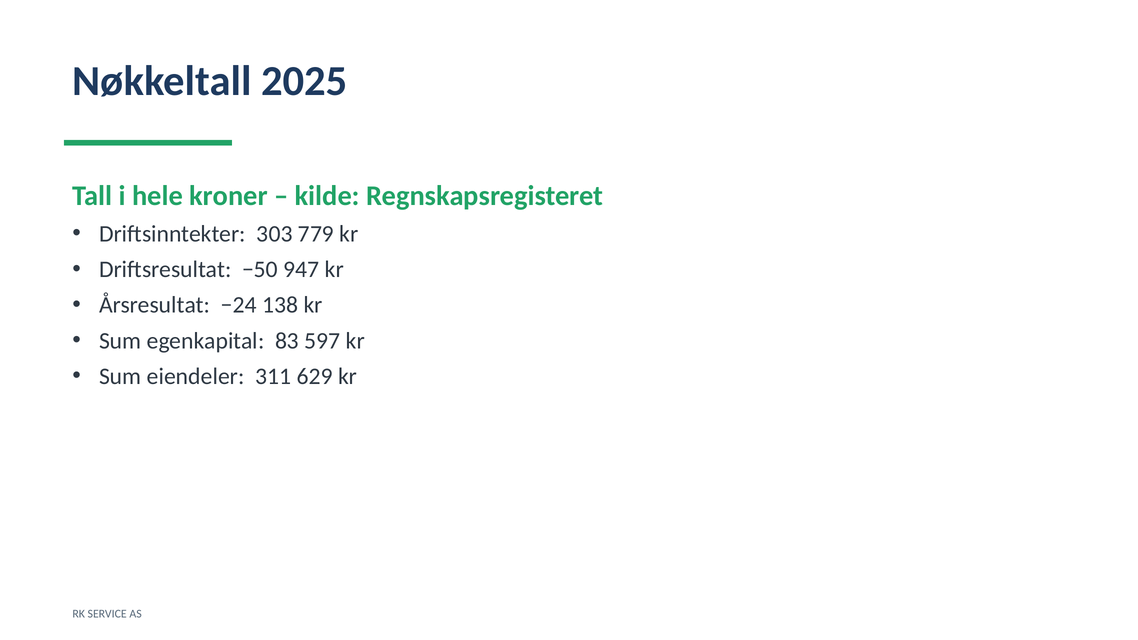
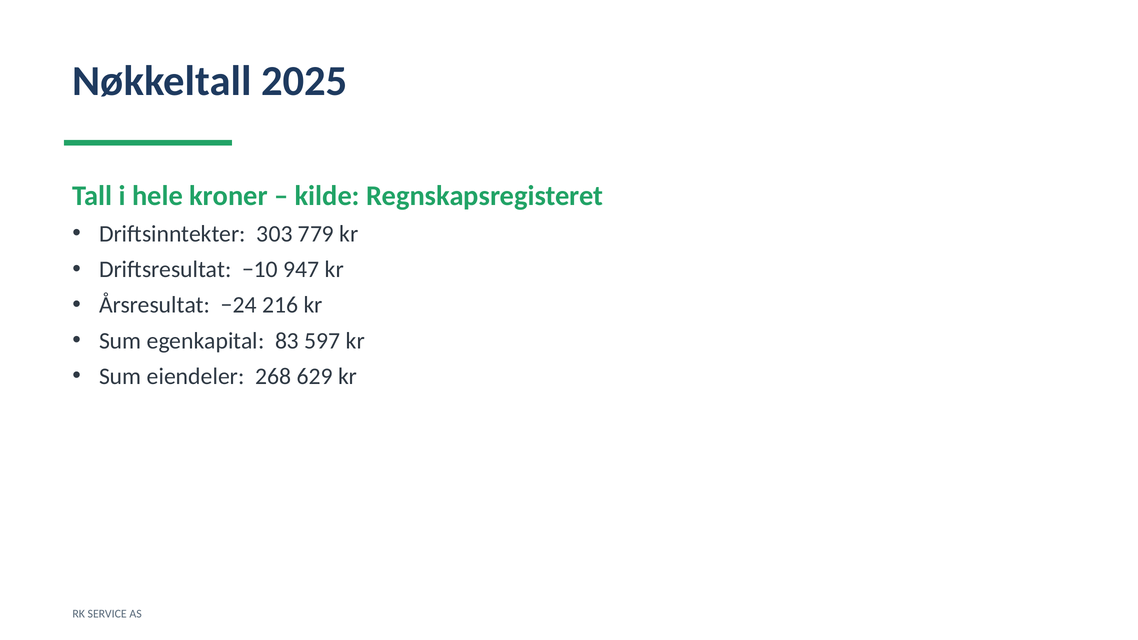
−50: −50 -> −10
138: 138 -> 216
311: 311 -> 268
